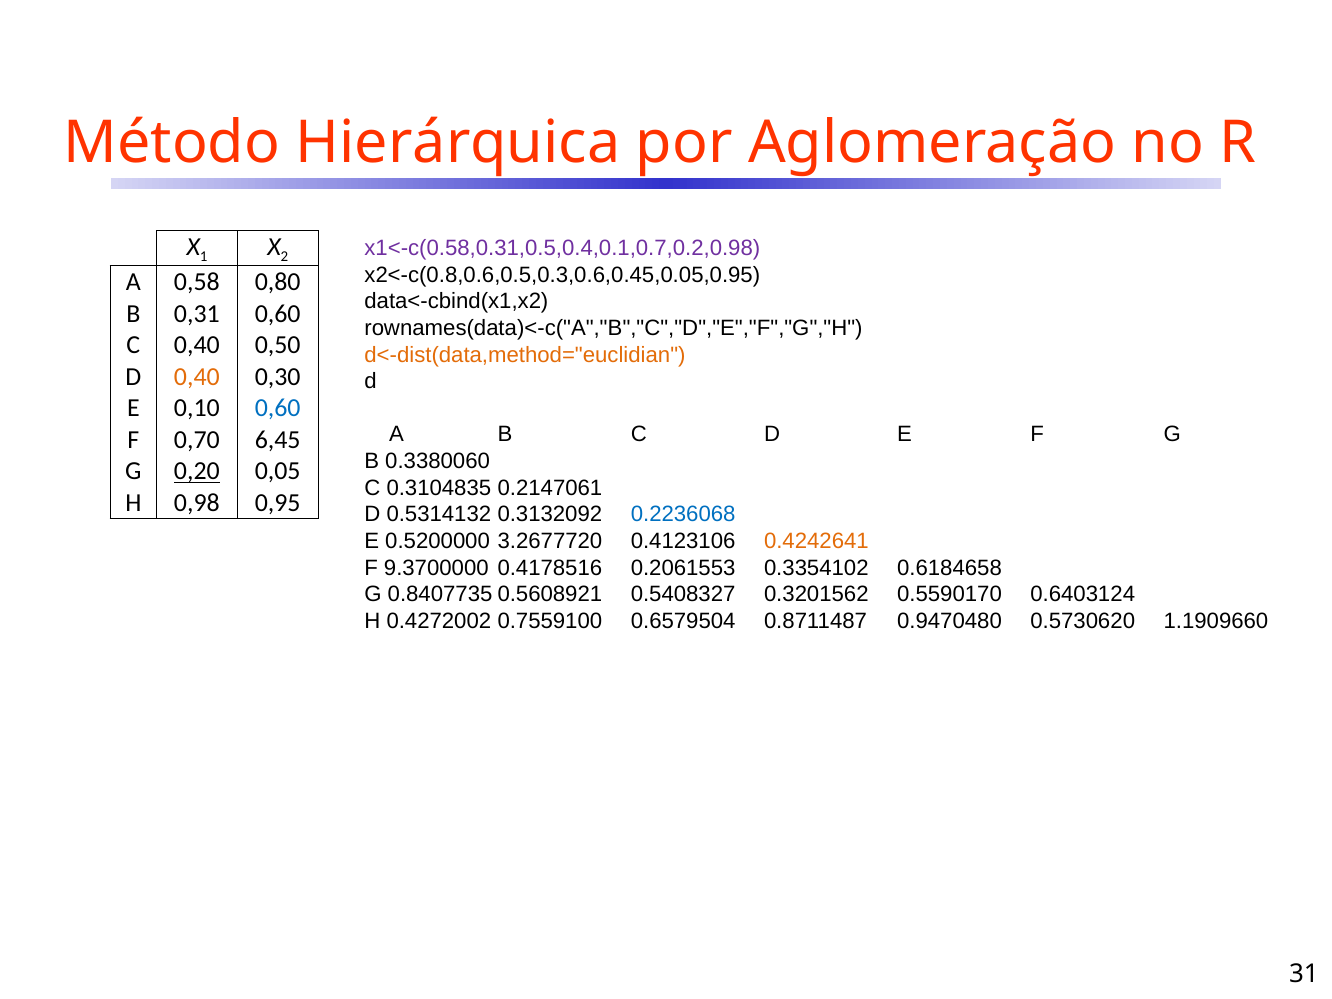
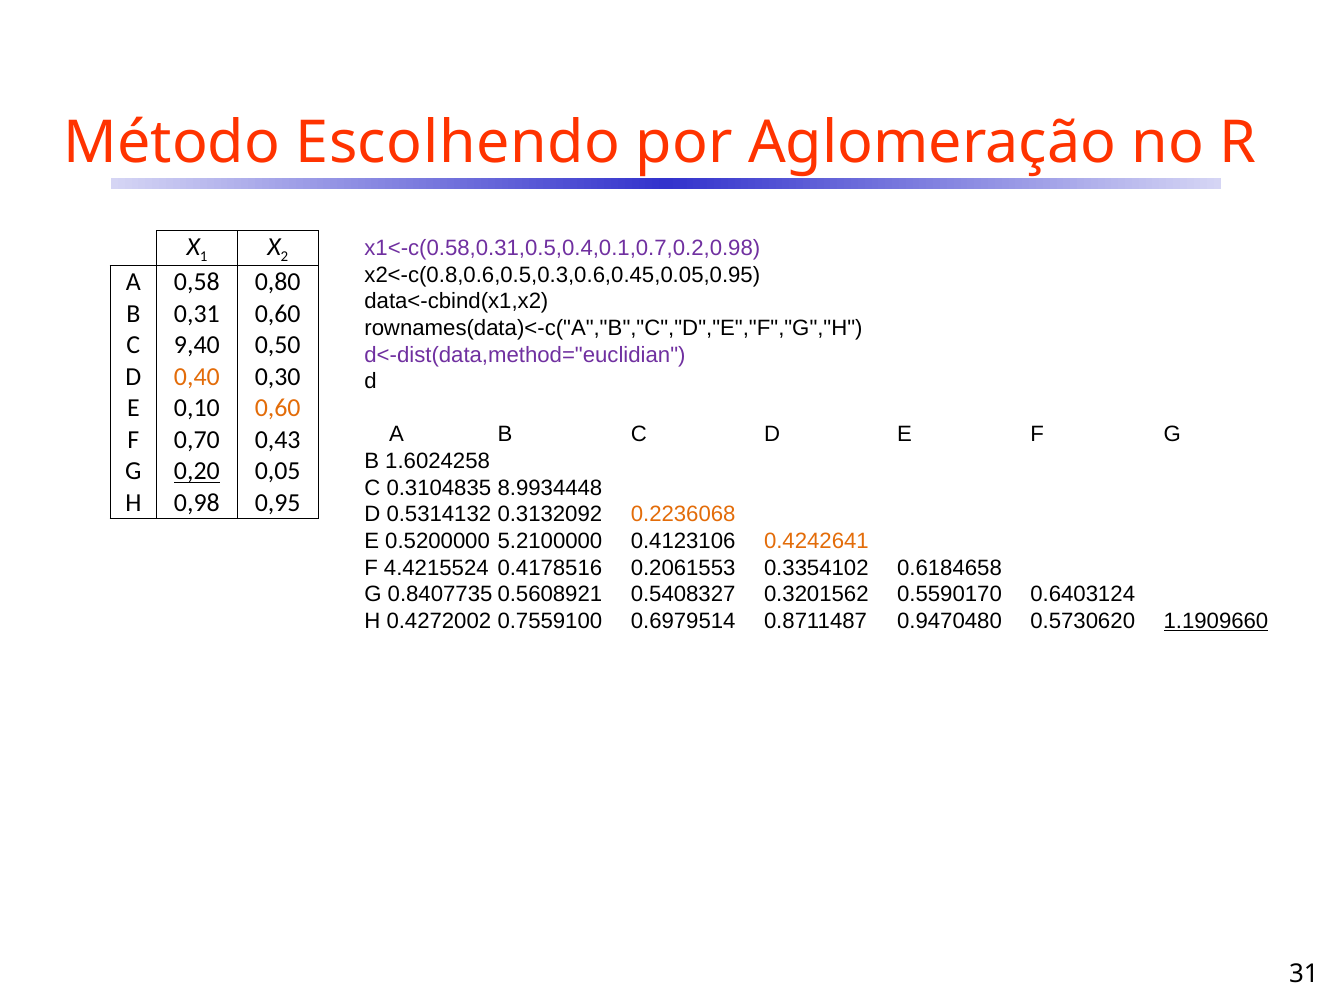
Hierárquica: Hierárquica -> Escolhendo
C 0,40: 0,40 -> 9,40
d<-dist(data,method="euclidian colour: orange -> purple
0,60 at (278, 408) colour: blue -> orange
6,45: 6,45 -> 0,43
0.3380060: 0.3380060 -> 1.6024258
0.2147061: 0.2147061 -> 8.9934448
0.2236068 colour: blue -> orange
3.2677720: 3.2677720 -> 5.2100000
9.3700000: 9.3700000 -> 4.4215524
0.6579504: 0.6579504 -> 0.6979514
1.1909660 underline: none -> present
